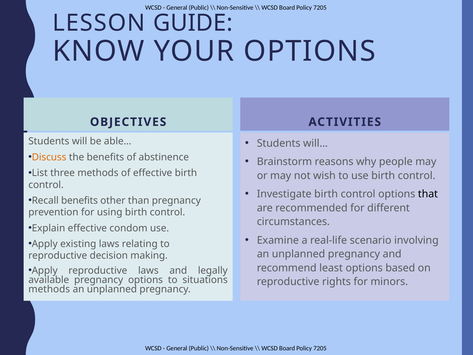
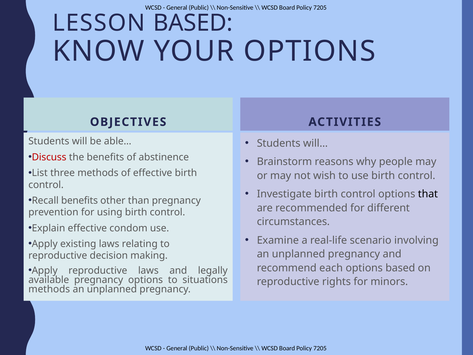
LESSON GUIDE: GUIDE -> BASED
Discuss colour: orange -> red
least: least -> each
